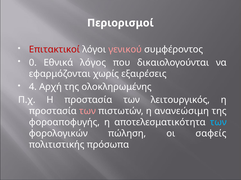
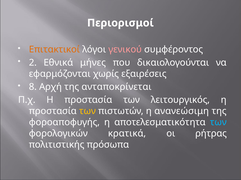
Επιτακτικοί colour: red -> orange
0: 0 -> 2
λόγος: λόγος -> μήνες
4: 4 -> 8
ολοκληρωμένης: ολοκληρωμένης -> ανταποκρίνεται
των at (87, 112) colour: pink -> yellow
πώληση: πώληση -> κρατικά
σαφείς: σαφείς -> ρήτρας
